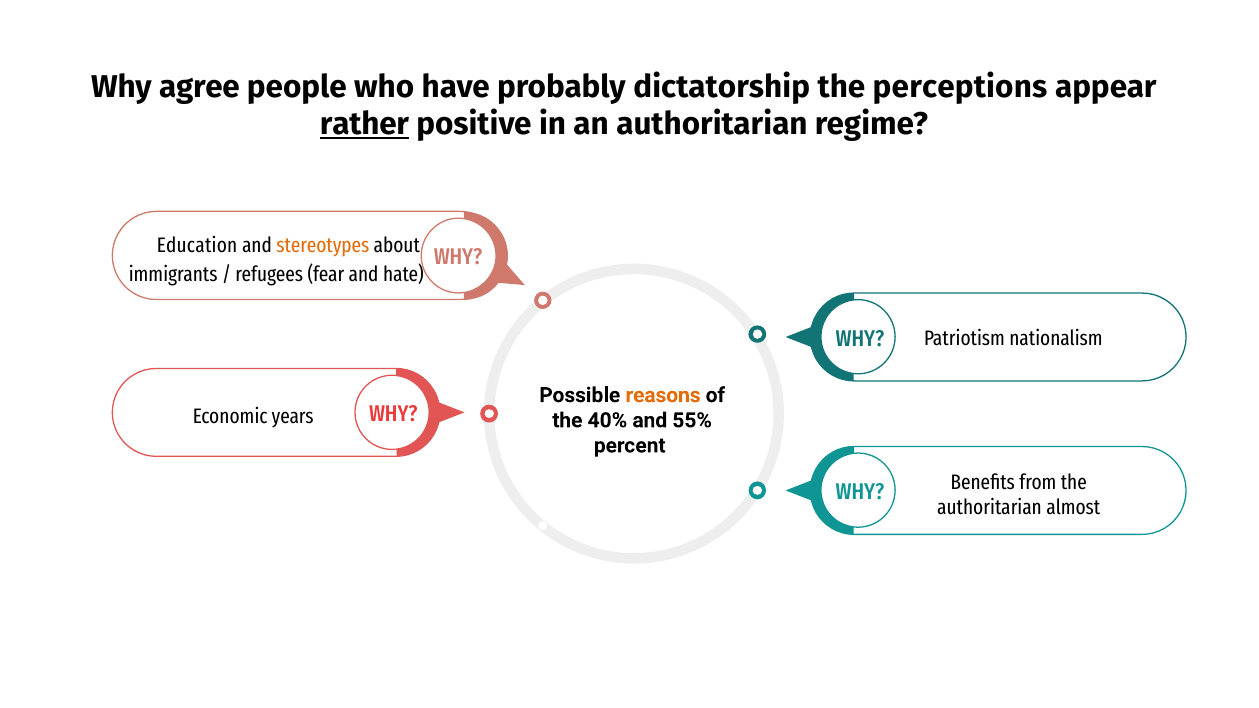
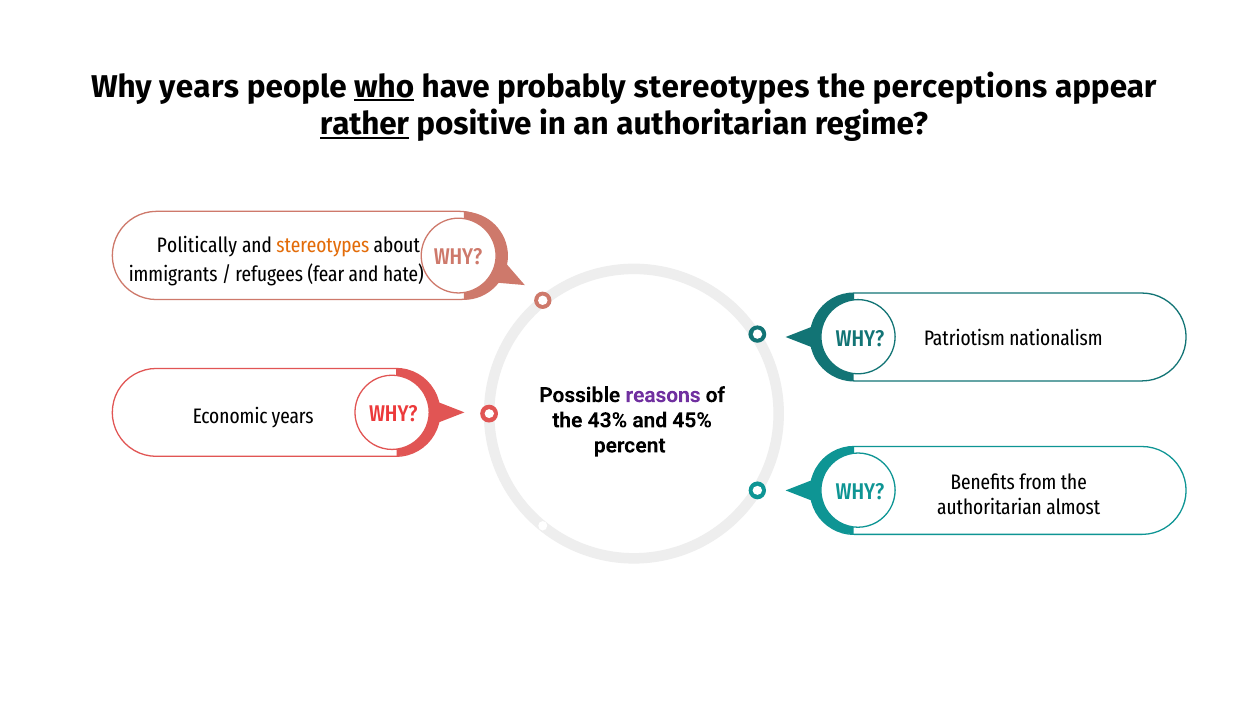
Why agree: agree -> years
who underline: none -> present
probably dictatorship: dictatorship -> stereotypes
Education: Education -> Politically
reasons colour: orange -> purple
40%: 40% -> 43%
55%: 55% -> 45%
